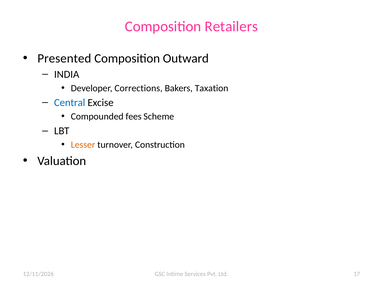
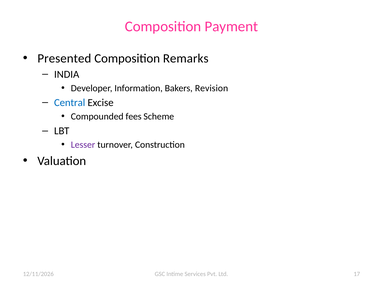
Retailers: Retailers -> Payment
Outward: Outward -> Remarks
Corrections: Corrections -> Information
Taxation: Taxation -> Revision
Lesser colour: orange -> purple
